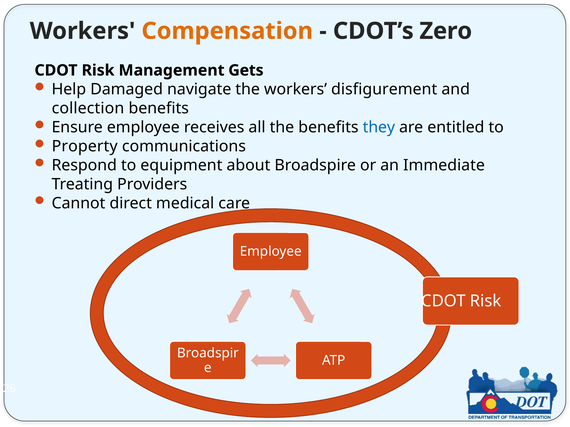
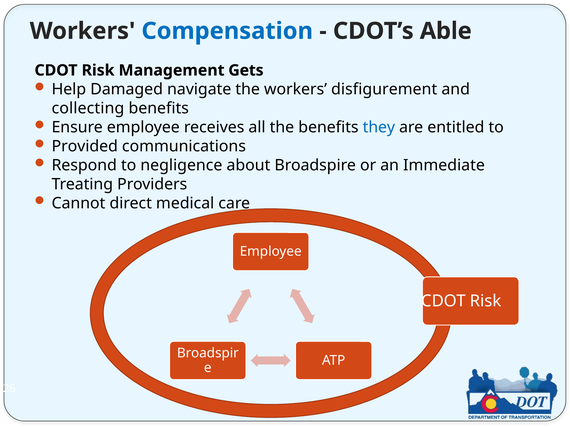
Compensation colour: orange -> blue
Zero: Zero -> Able
collection: collection -> collecting
Property: Property -> Provided
equipment: equipment -> negligence
